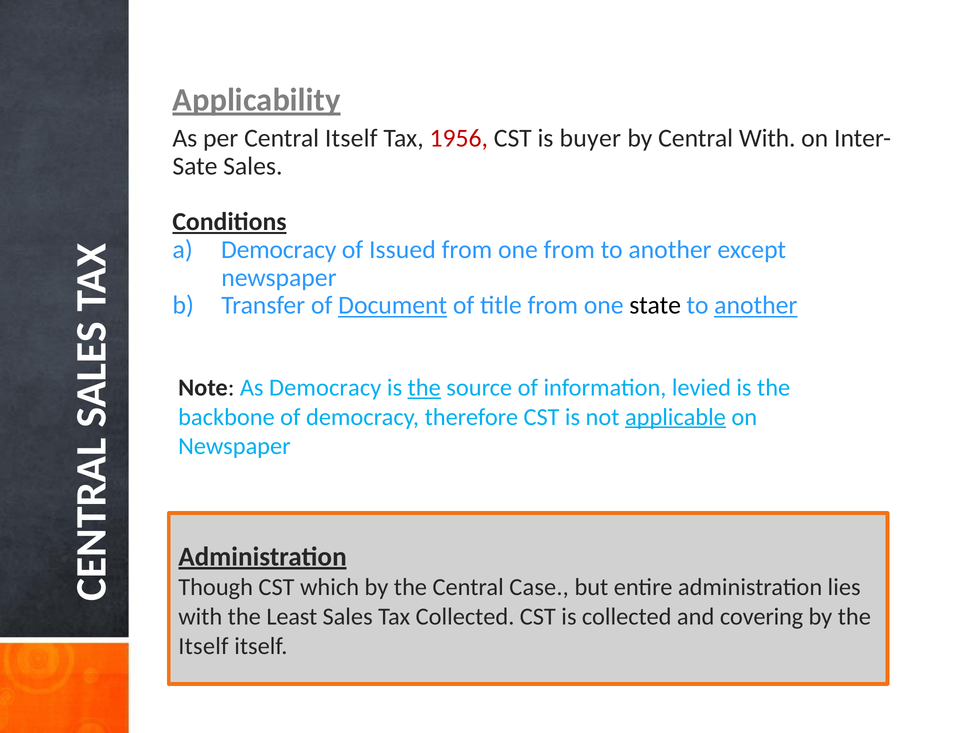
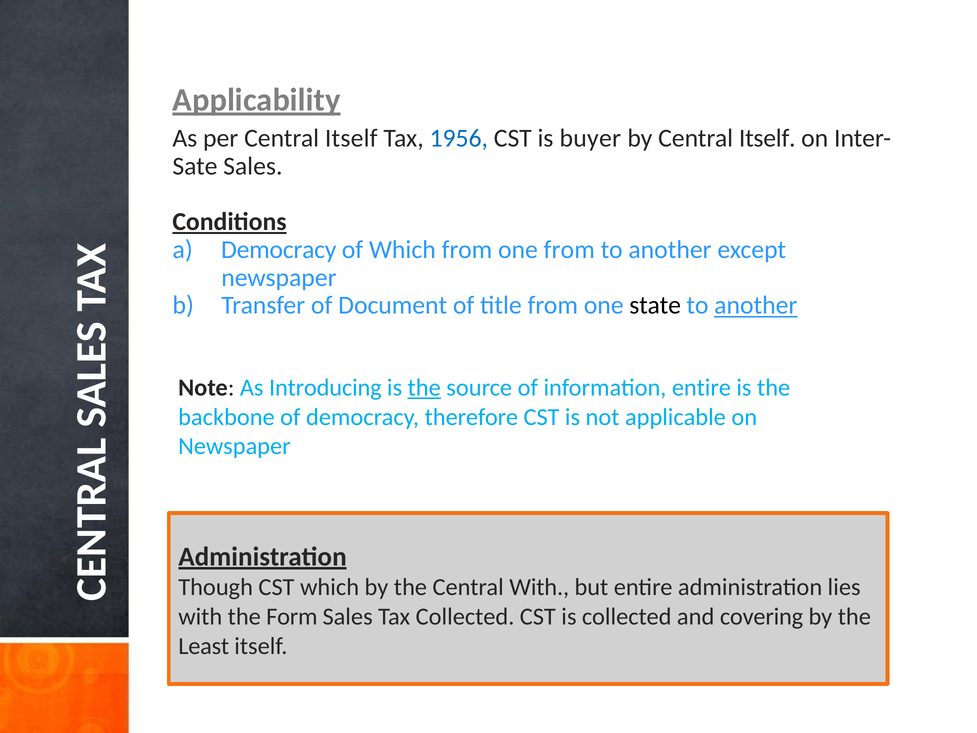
1956 colour: red -> blue
by Central With: With -> Itself
of Issued: Issued -> Which
Document underline: present -> none
As Democracy: Democracy -> Introducing
information levied: levied -> entire
applicable underline: present -> none
Central Case: Case -> With
Least: Least -> Form
Itself at (203, 646): Itself -> Least
